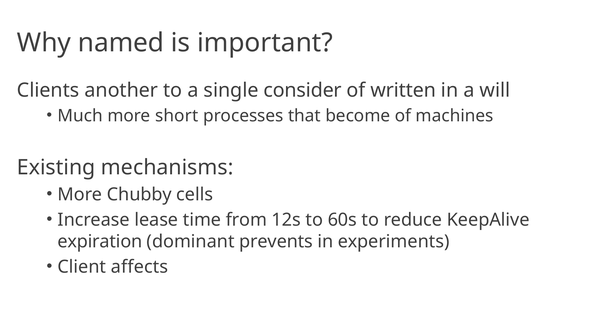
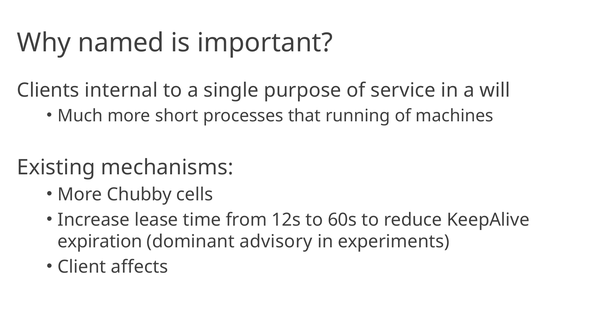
another: another -> internal
consider: consider -> purpose
written: written -> service
become: become -> running
prevents: prevents -> advisory
